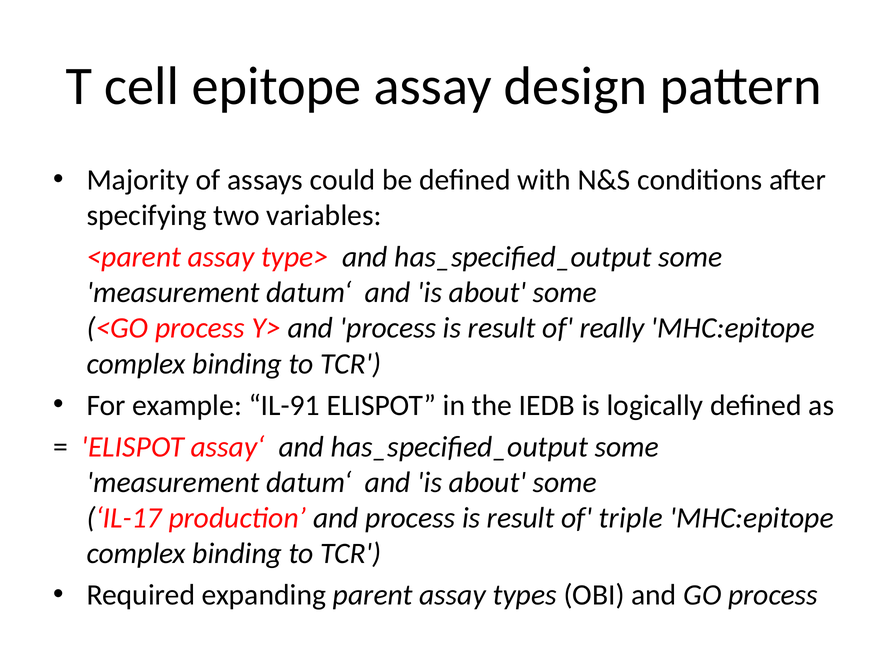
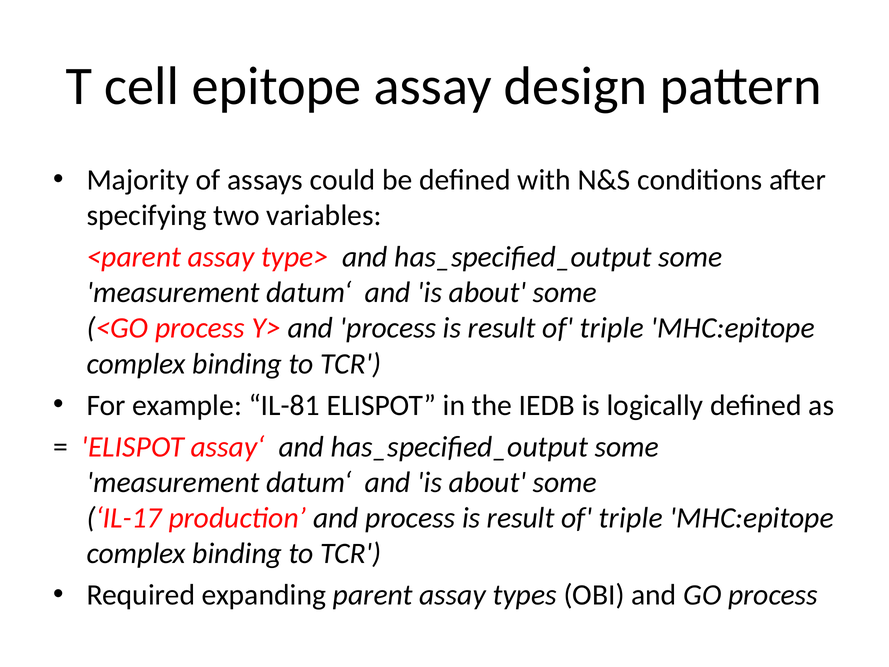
really at (612, 328): really -> triple
IL-91: IL-91 -> IL-81
